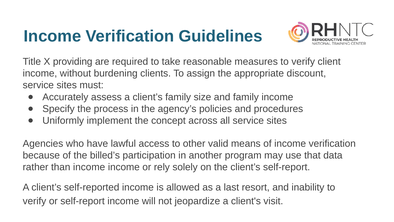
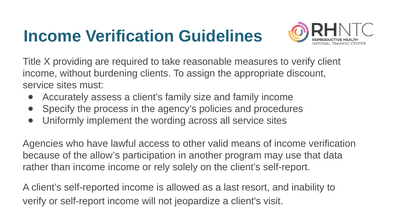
concept: concept -> wording
billed’s: billed’s -> allow’s
